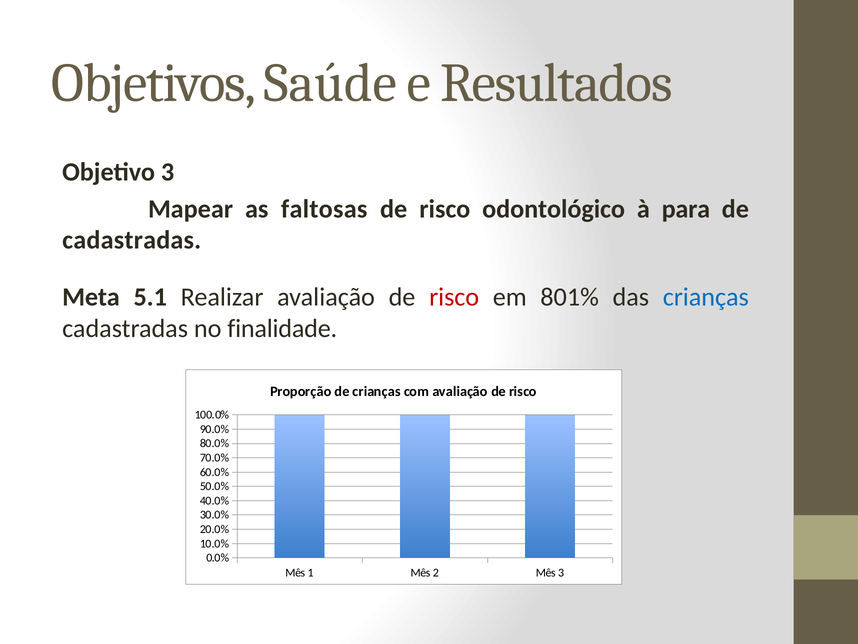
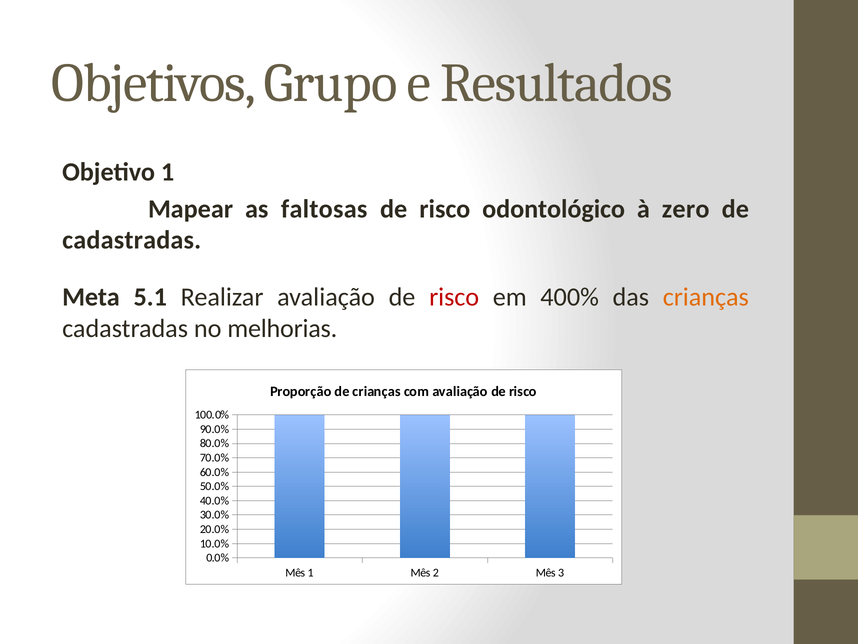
Saúde: Saúde -> Grupo
Objetivo 3: 3 -> 1
para: para -> zero
801%: 801% -> 400%
crianças at (706, 297) colour: blue -> orange
finalidade: finalidade -> melhorias
